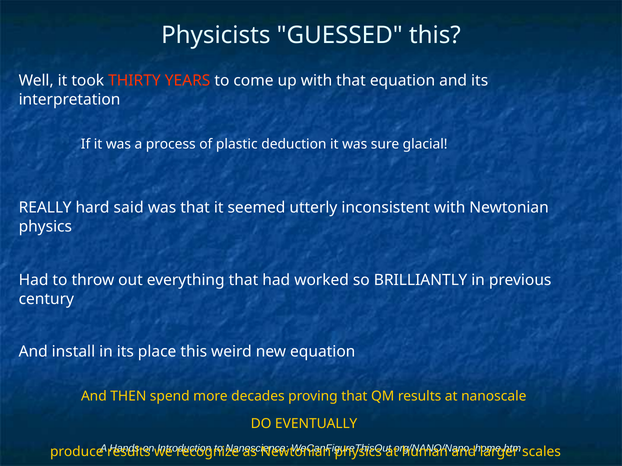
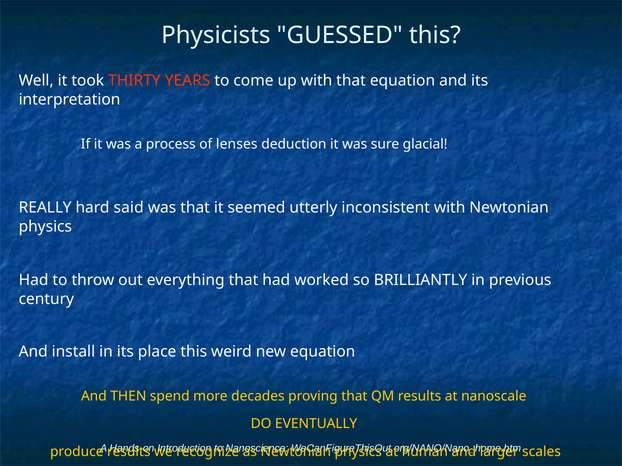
plastic: plastic -> lenses
